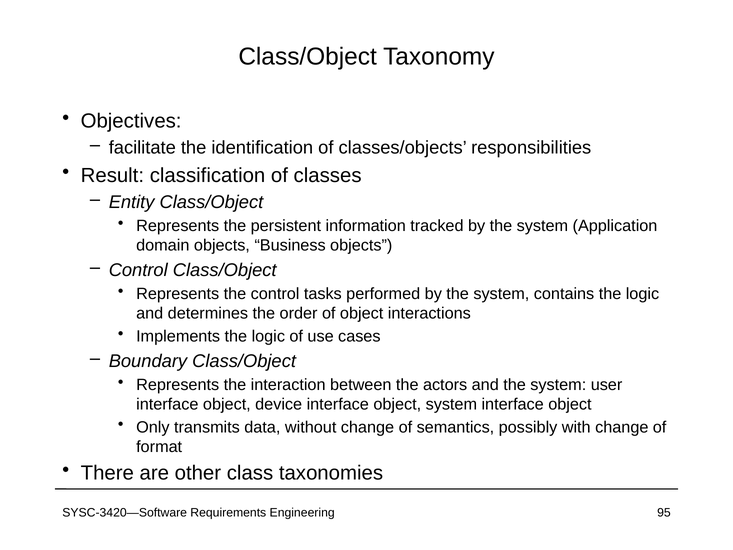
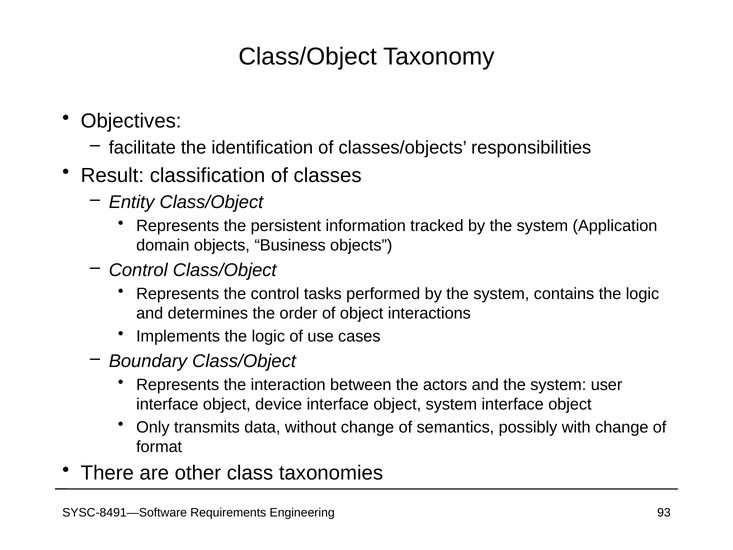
SYSC-3420—Software: SYSC-3420—Software -> SYSC-8491—Software
95: 95 -> 93
